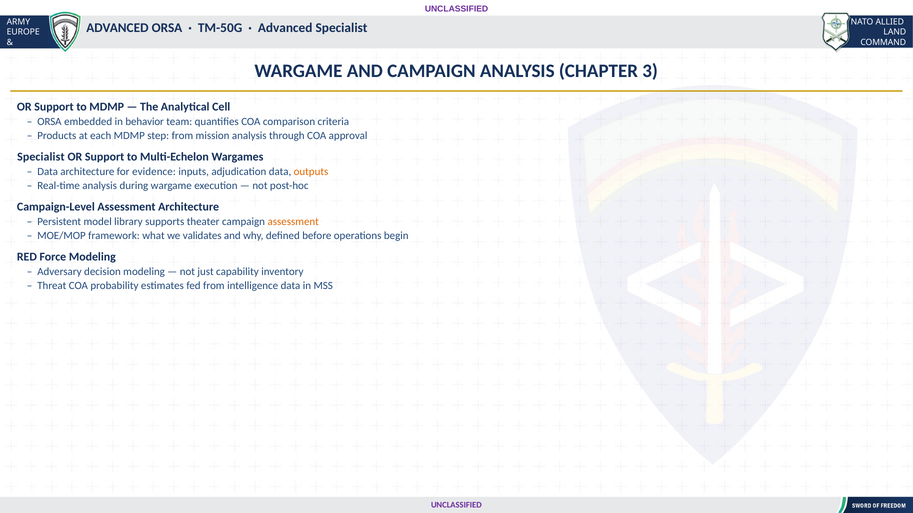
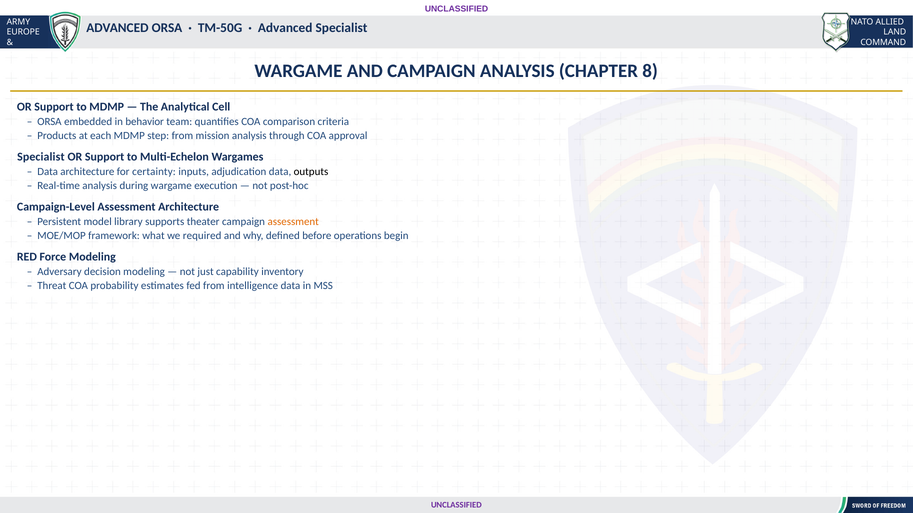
3: 3 -> 8
evidence: evidence -> certainty
outputs colour: orange -> black
validates: validates -> required
